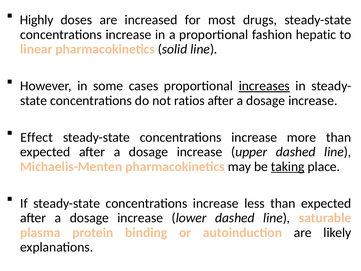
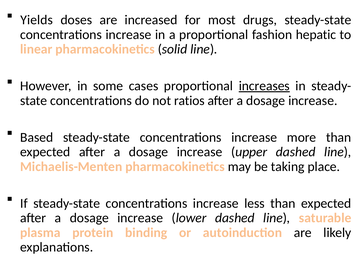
Highly: Highly -> Yields
Effect: Effect -> Based
taking underline: present -> none
